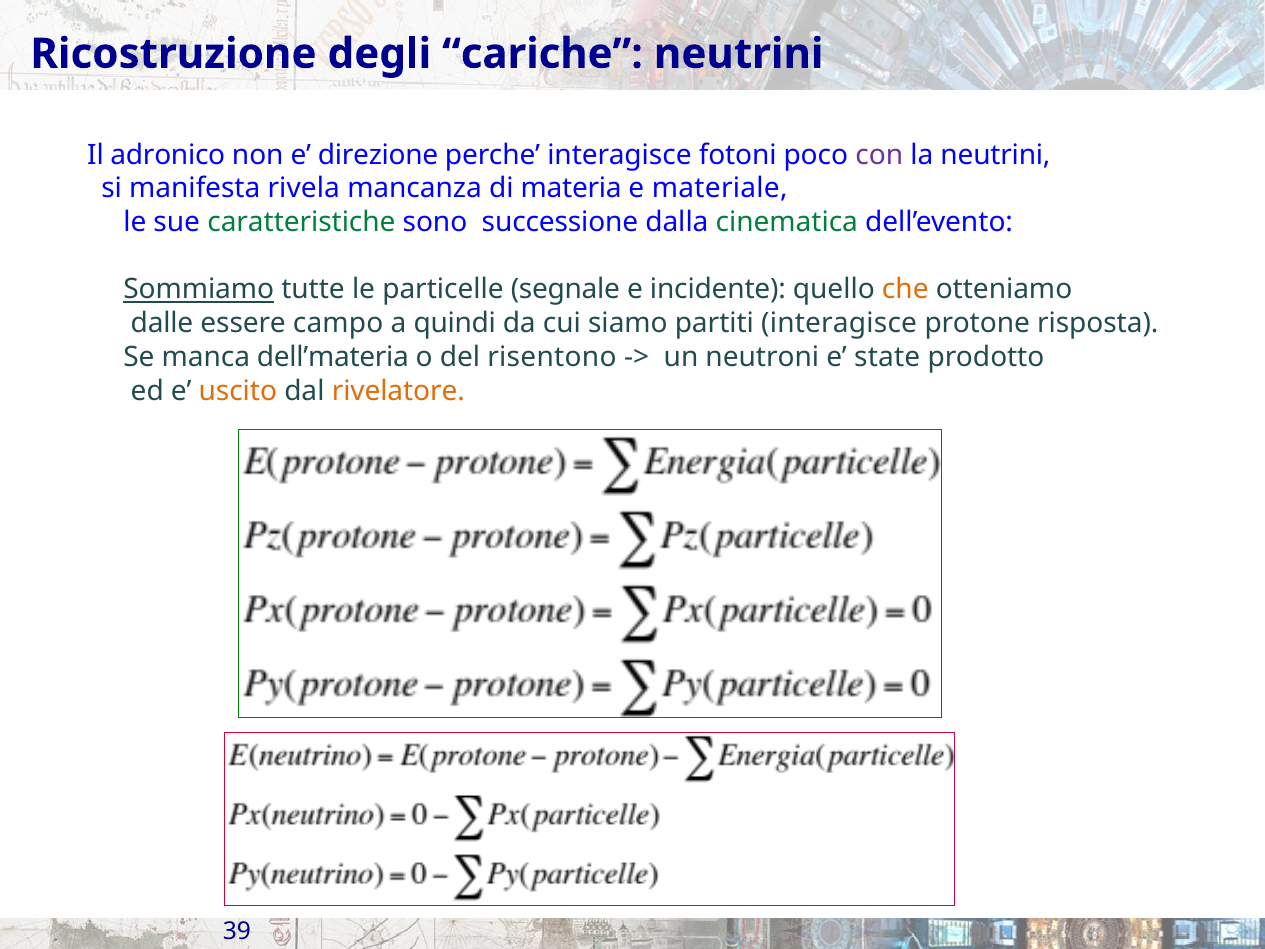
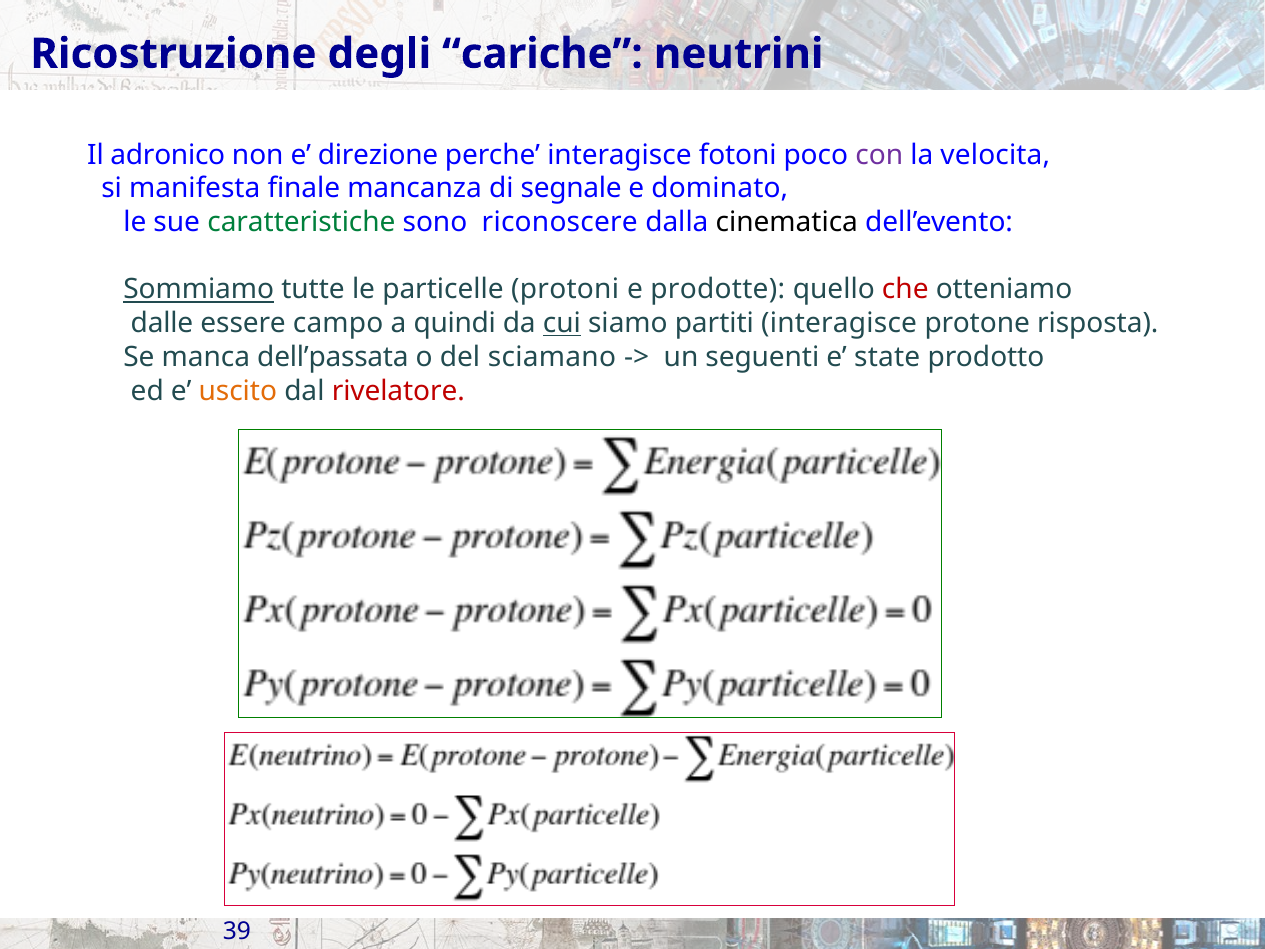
la neutrini: neutrini -> velocita
rivela: rivela -> finale
materia: materia -> segnale
materiale: materiale -> dominato
successione: successione -> riconoscere
cinematica colour: green -> black
segnale: segnale -> protoni
incidente: incidente -> prodotte
che colour: orange -> red
cui underline: none -> present
dell’materia: dell’materia -> dell’passata
risentono: risentono -> sciamano
neutroni: neutroni -> seguenti
rivelatore colour: orange -> red
